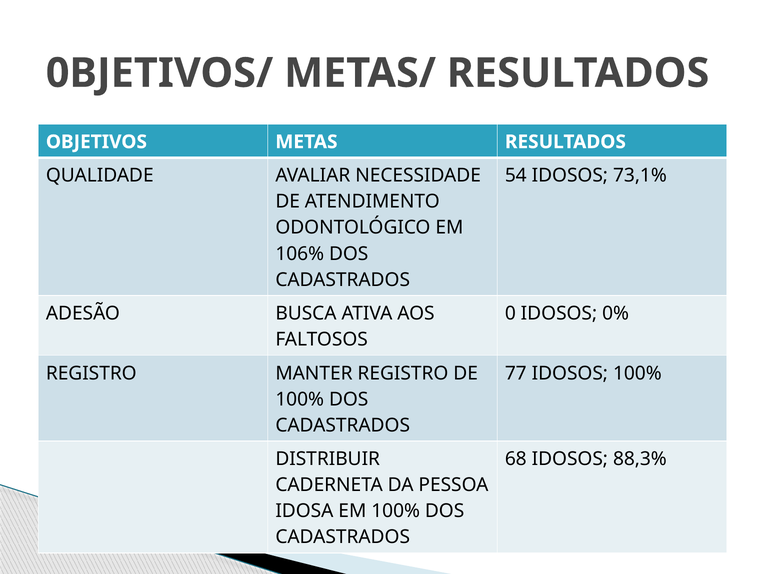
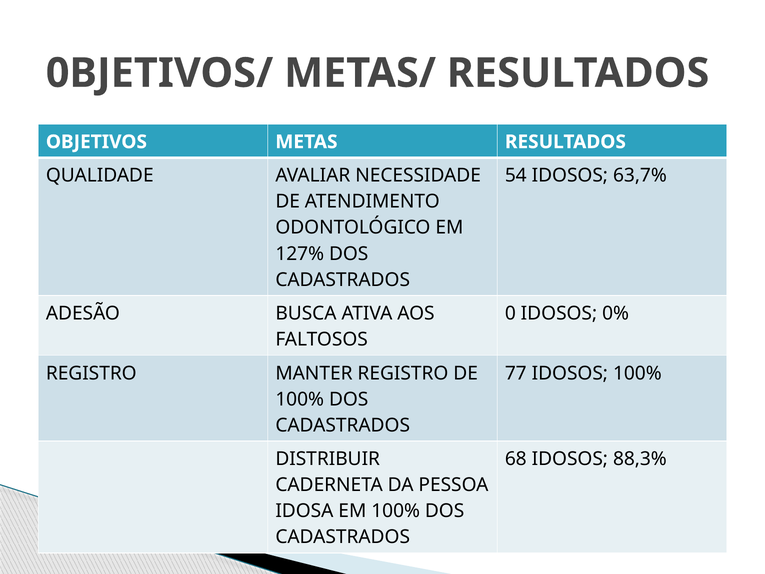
73,1%: 73,1% -> 63,7%
106%: 106% -> 127%
